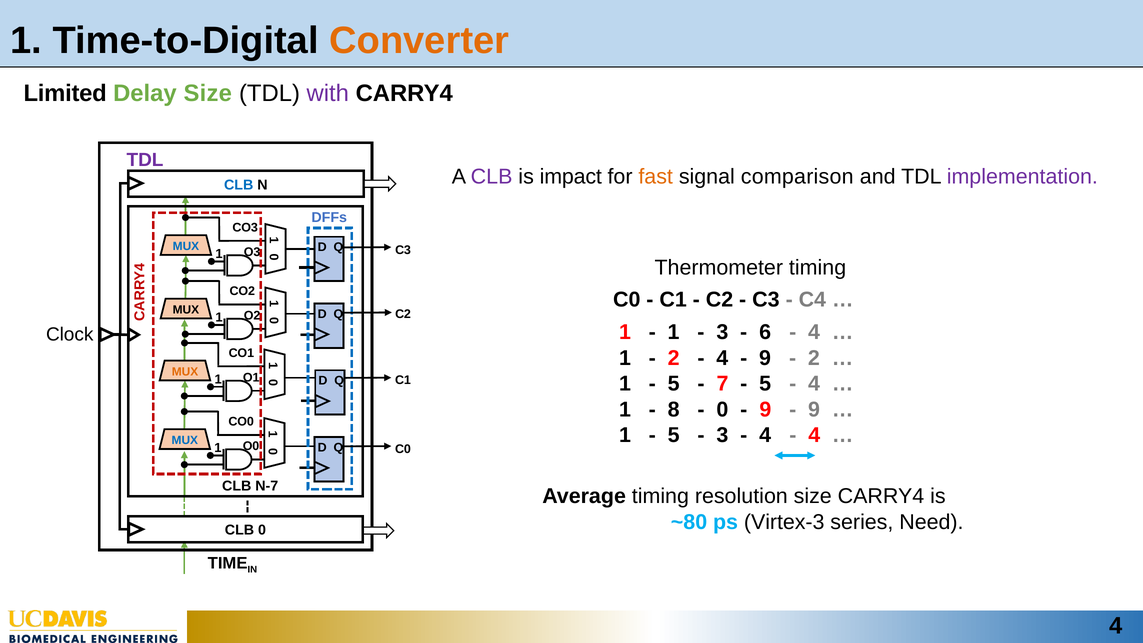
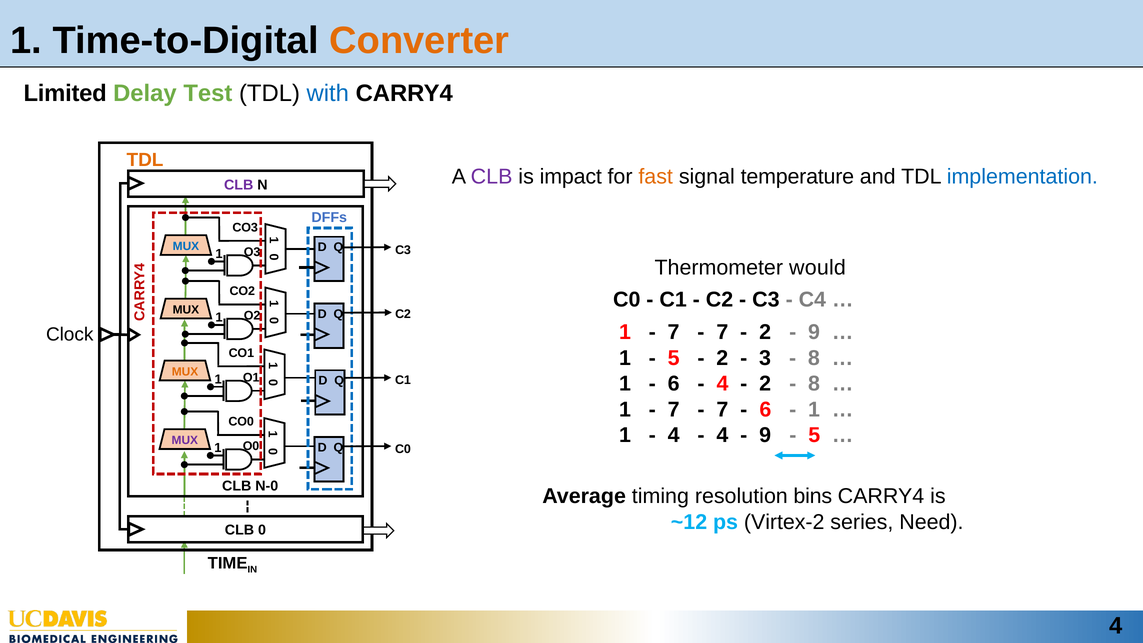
Delay Size: Size -> Test
with colour: purple -> blue
TDL at (145, 160) colour: purple -> orange
comparison: comparison -> temperature
implementation colour: purple -> blue
CLB at (239, 185) colour: blue -> purple
Thermometer timing: timing -> would
1 at (674, 332): 1 -> 7
3 at (722, 332): 3 -> 7
6 at (765, 332): 6 -> 2
4 at (814, 332): 4 -> 9
2 at (674, 358): 2 -> 5
4 at (722, 358): 4 -> 2
9 at (765, 358): 9 -> 3
2 at (814, 358): 2 -> 8
5 at (674, 384): 5 -> 6
7 at (723, 384): 7 -> 4
5 at (765, 384): 5 -> 2
4 at (814, 384): 4 -> 8
8 at (674, 409): 8 -> 7
0 at (722, 409): 0 -> 7
9 at (765, 409): 9 -> 6
9 at (814, 409): 9 -> 1
5 at (674, 435): 5 -> 4
3 at (722, 435): 3 -> 4
4 at (765, 435): 4 -> 9
4 at (814, 435): 4 -> 5
MUX at (185, 441) colour: blue -> purple
N-7: N-7 -> N-0
resolution size: size -> bins
~80: ~80 -> ~12
Virtex-3: Virtex-3 -> Virtex-2
